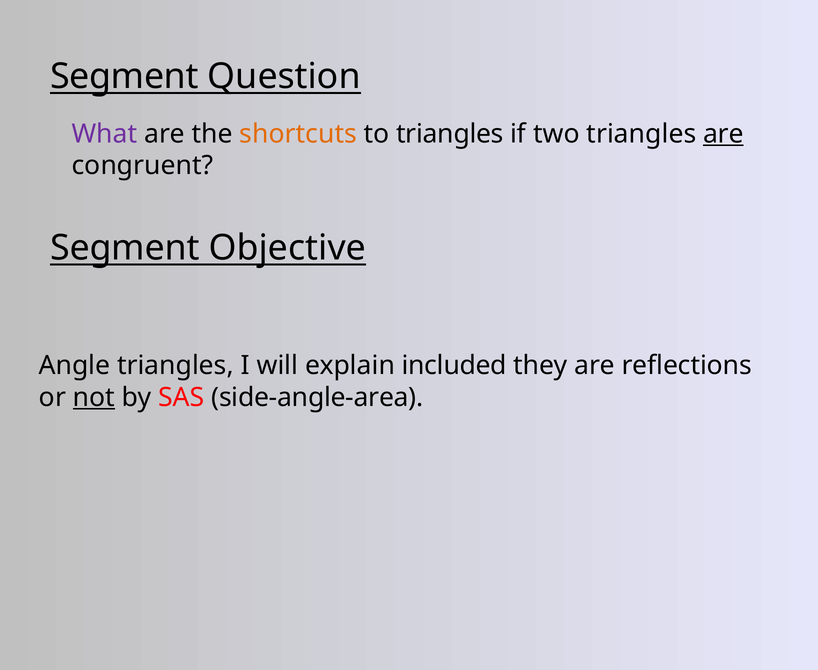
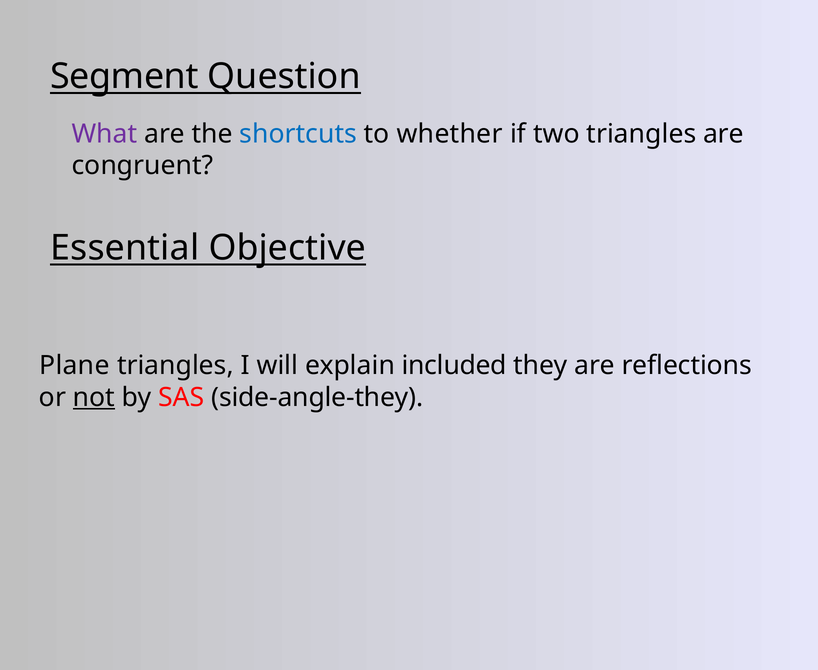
shortcuts colour: orange -> blue
to triangles: triangles -> whether
are at (723, 134) underline: present -> none
Segment at (125, 248): Segment -> Essential
Angle: Angle -> Plane
side-angle-area: side-angle-area -> side-angle-they
